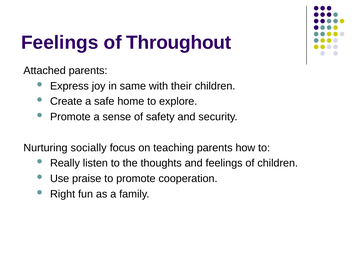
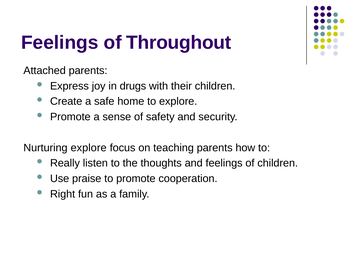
same: same -> drugs
Nurturing socially: socially -> explore
